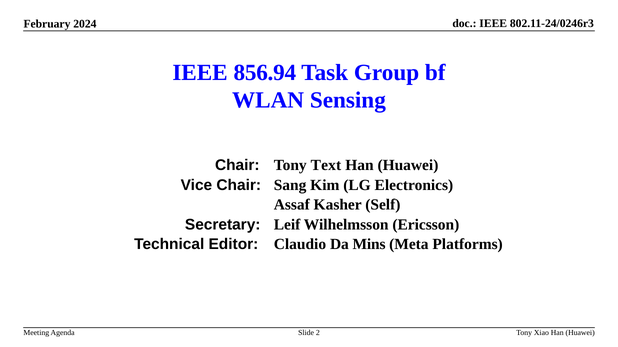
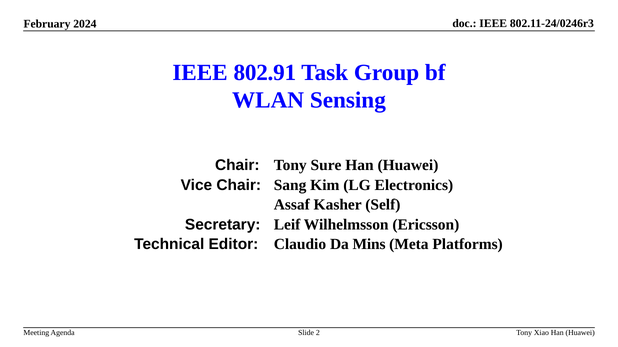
856.94: 856.94 -> 802.91
Text: Text -> Sure
